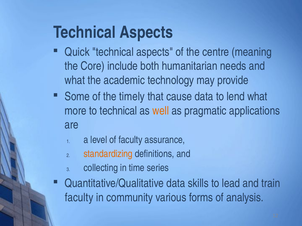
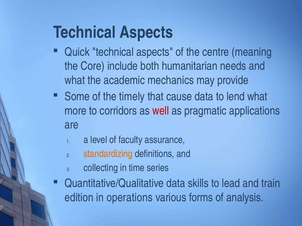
technology: technology -> mechanics
to technical: technical -> corridors
well colour: orange -> red
faculty at (79, 198): faculty -> edition
community: community -> operations
